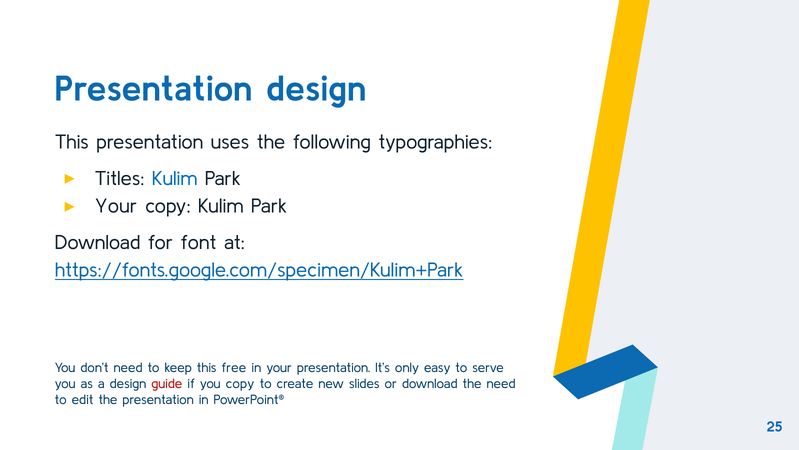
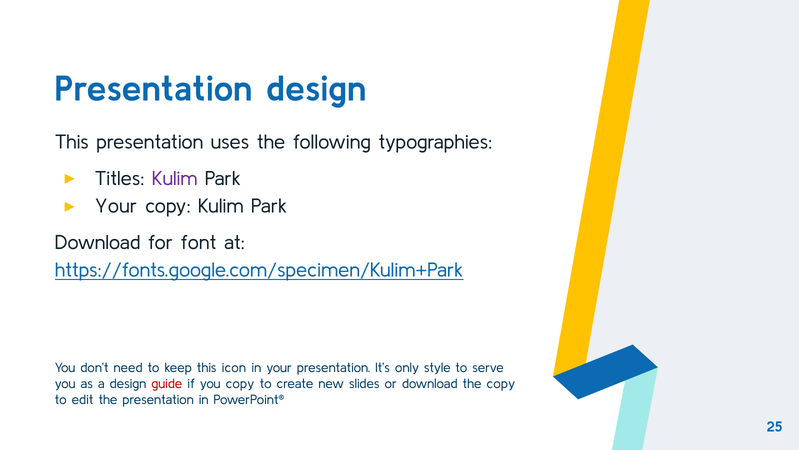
Kulim at (175, 178) colour: blue -> purple
free: free -> icon
easy: easy -> style
the need: need -> copy
